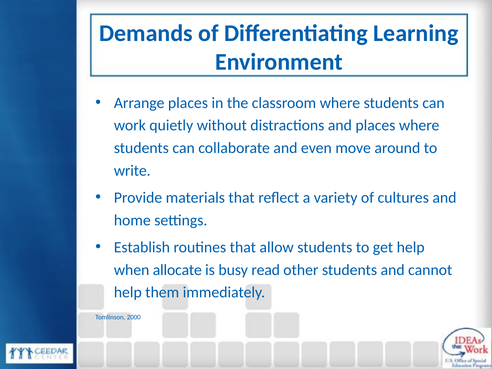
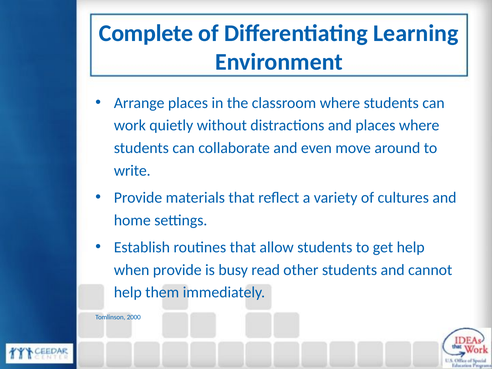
Demands: Demands -> Complete
when allocate: allocate -> provide
